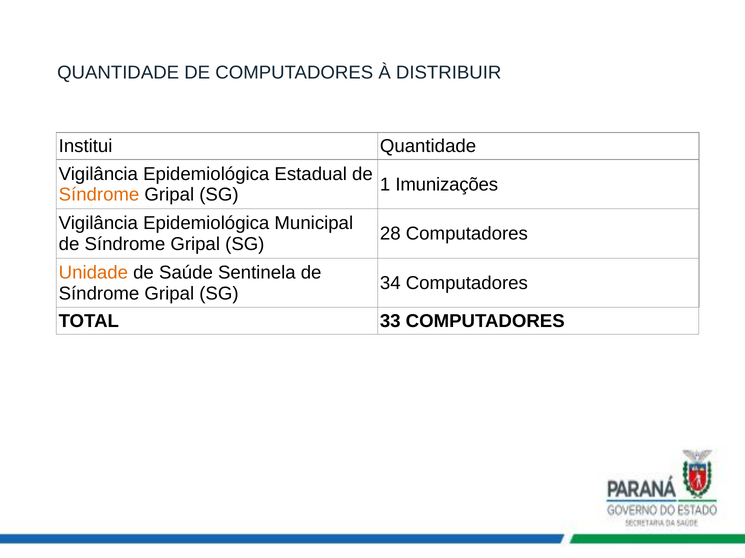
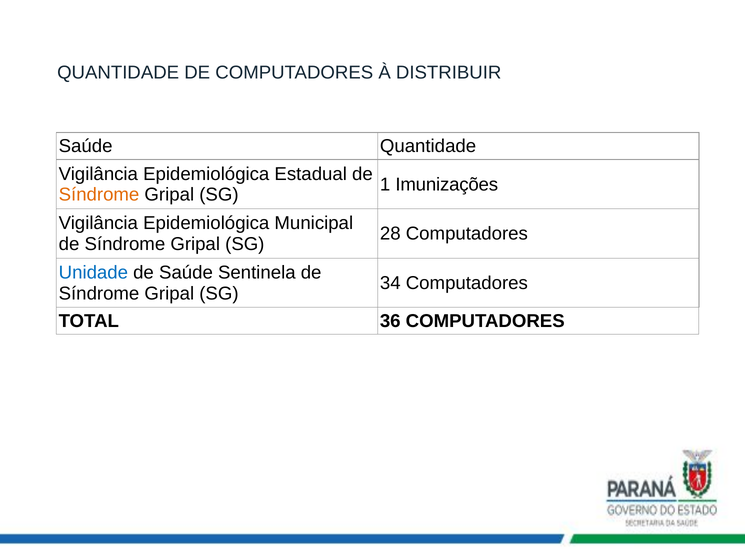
Institui at (86, 147): Institui -> Saúde
Unidade colour: orange -> blue
33: 33 -> 36
